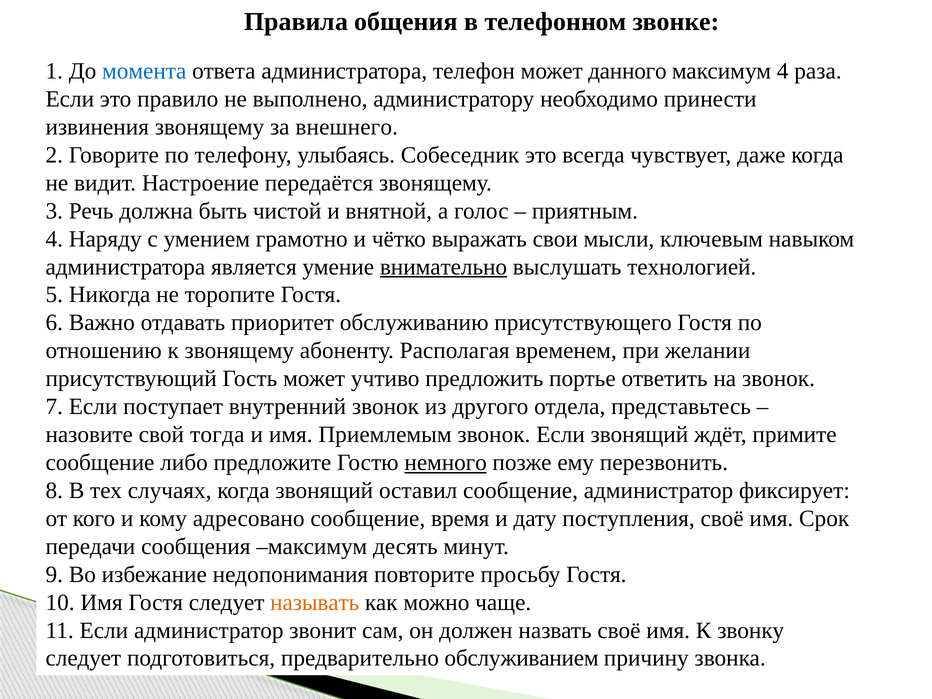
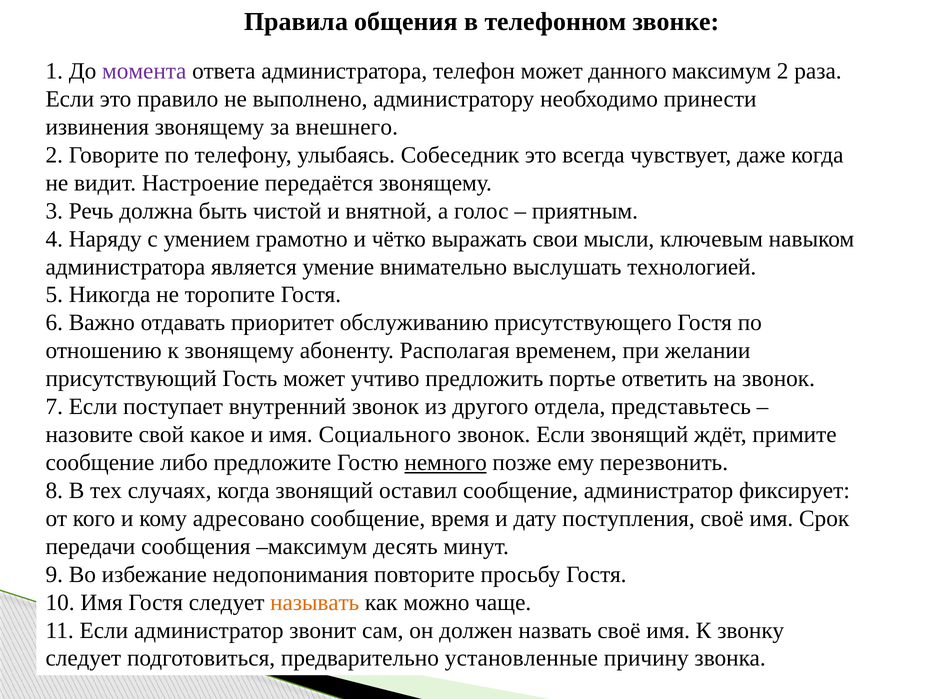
момента colour: blue -> purple
максимум 4: 4 -> 2
внимательно underline: present -> none
тогда: тогда -> какое
Приемлемым: Приемлемым -> Социального
обслуживанием: обслуживанием -> установленные
